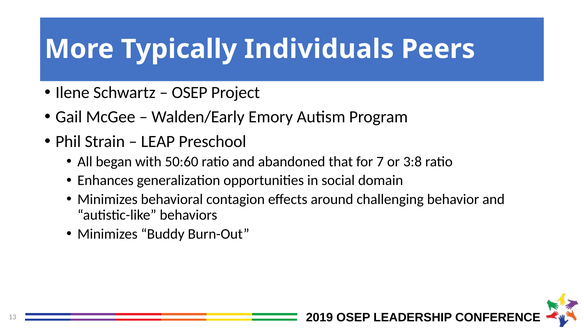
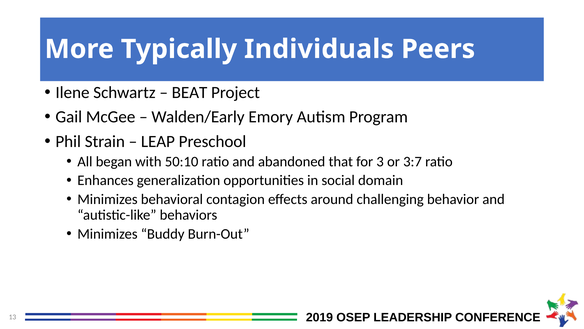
OSEP at (190, 92): OSEP -> BEAT
50:60: 50:60 -> 50:10
7: 7 -> 3
3:8: 3:8 -> 3:7
